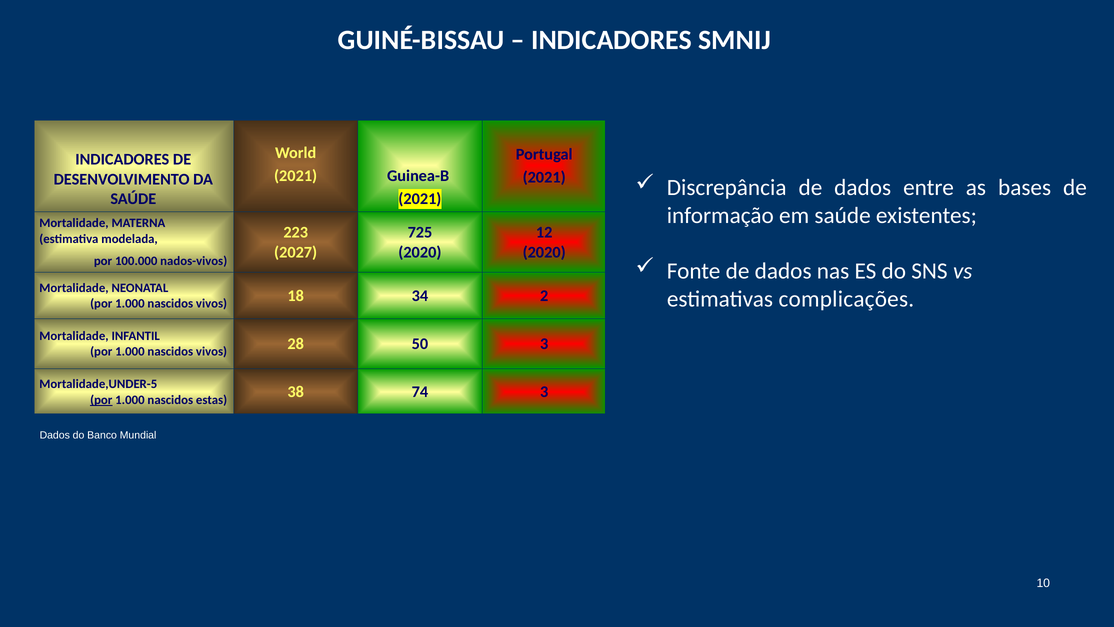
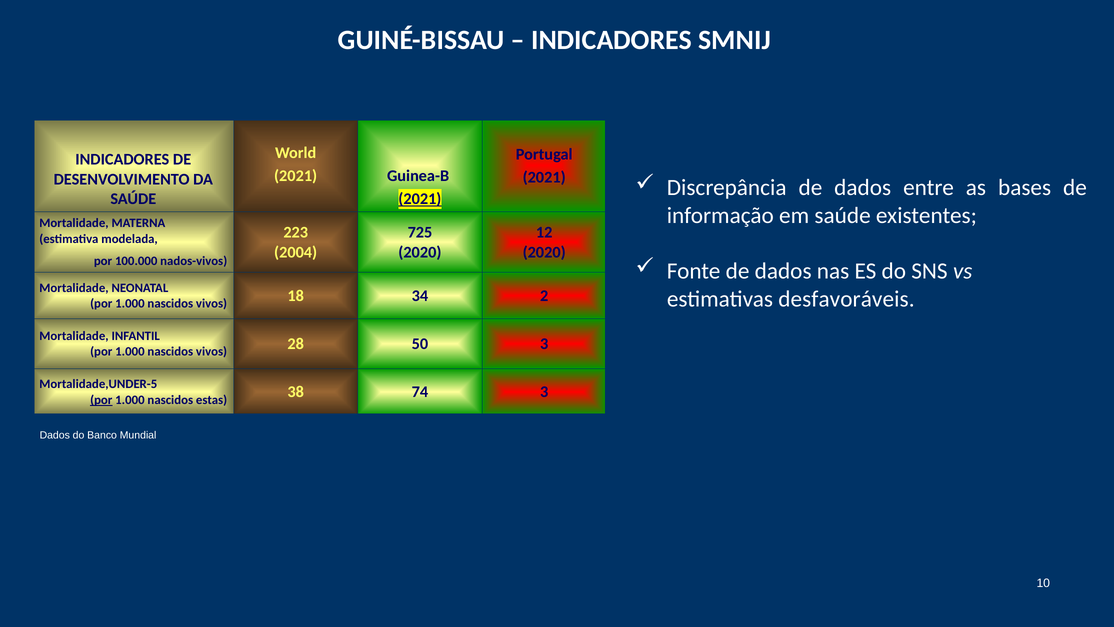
2021 at (420, 199) underline: none -> present
2027: 2027 -> 2004
complicações: complicações -> desfavoráveis
